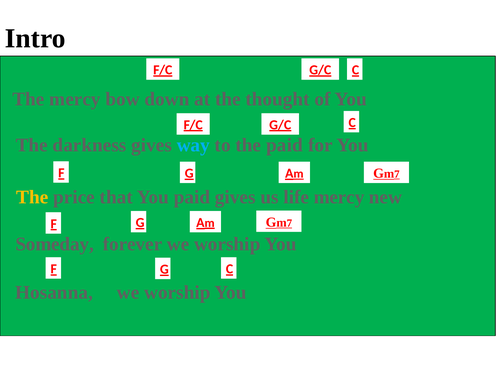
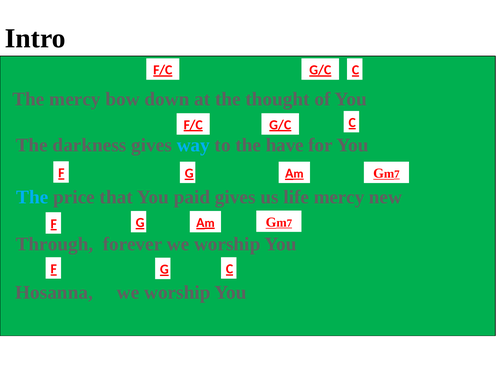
the paid: paid -> have
The at (32, 197) colour: yellow -> light blue
Someday: Someday -> Through
